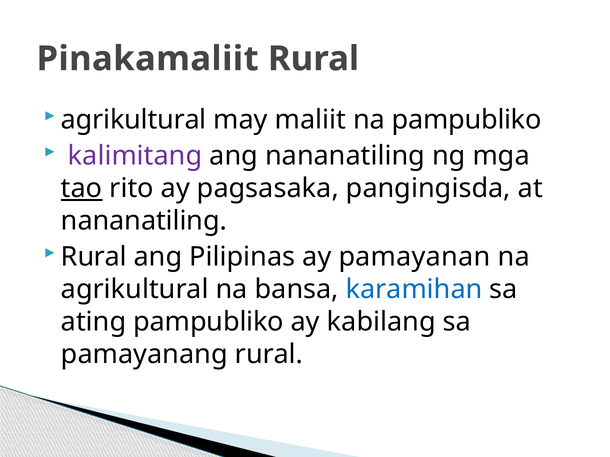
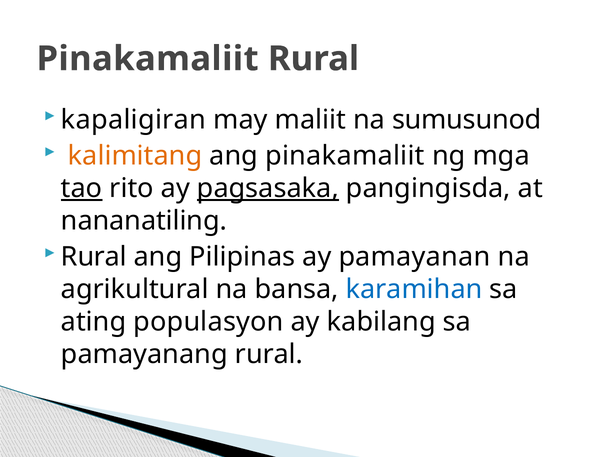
agrikultural at (134, 120): agrikultural -> kapaligiran
na pampubliko: pampubliko -> sumusunod
kalimitang colour: purple -> orange
ang nananatiling: nananatiling -> pinakamaliit
pagsasaka underline: none -> present
ating pampubliko: pampubliko -> populasyon
